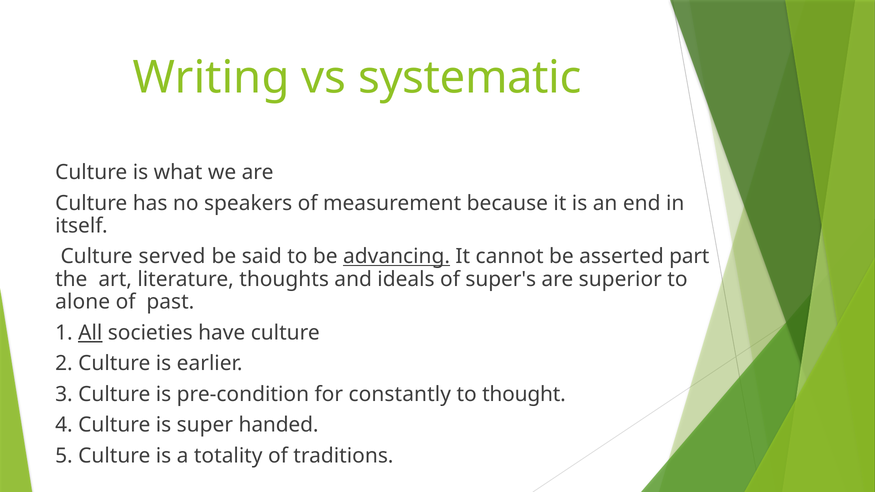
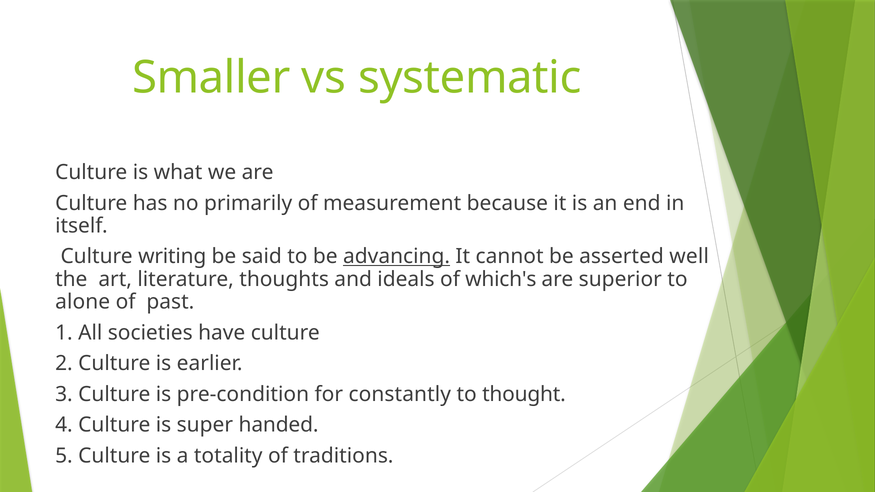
Writing: Writing -> Smaller
speakers: speakers -> primarily
served: served -> writing
part: part -> well
super's: super's -> which's
All underline: present -> none
